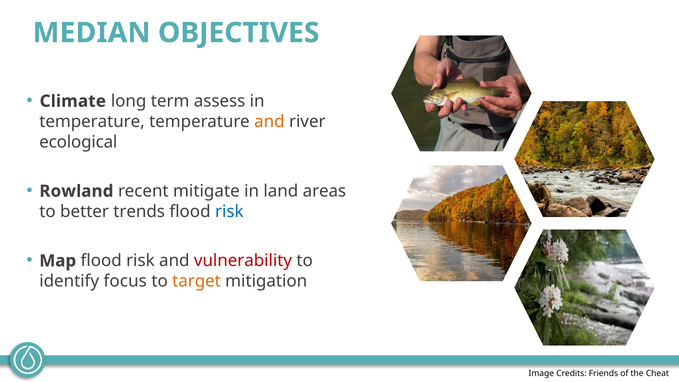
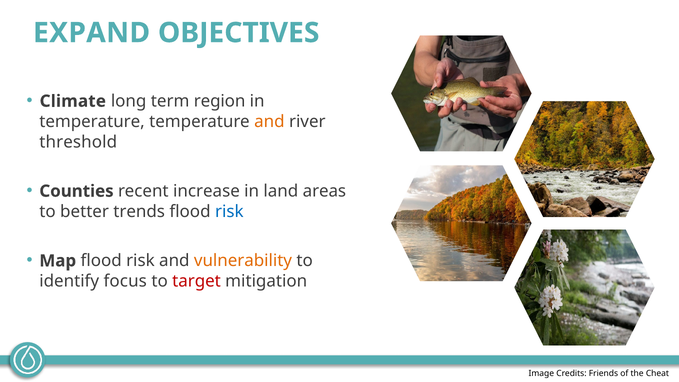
MEDIAN: MEDIAN -> EXPAND
assess: assess -> region
ecological: ecological -> threshold
Rowland: Rowland -> Counties
mitigate: mitigate -> increase
vulnerability colour: red -> orange
target colour: orange -> red
